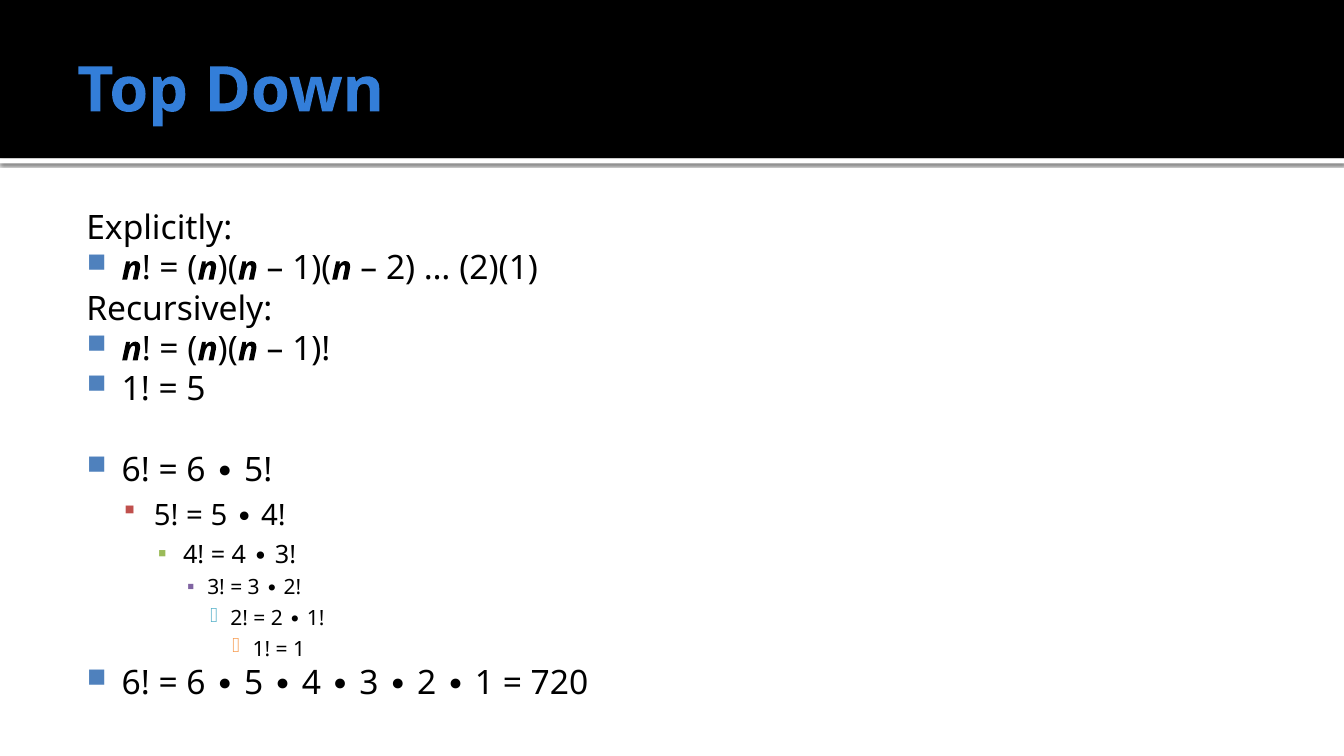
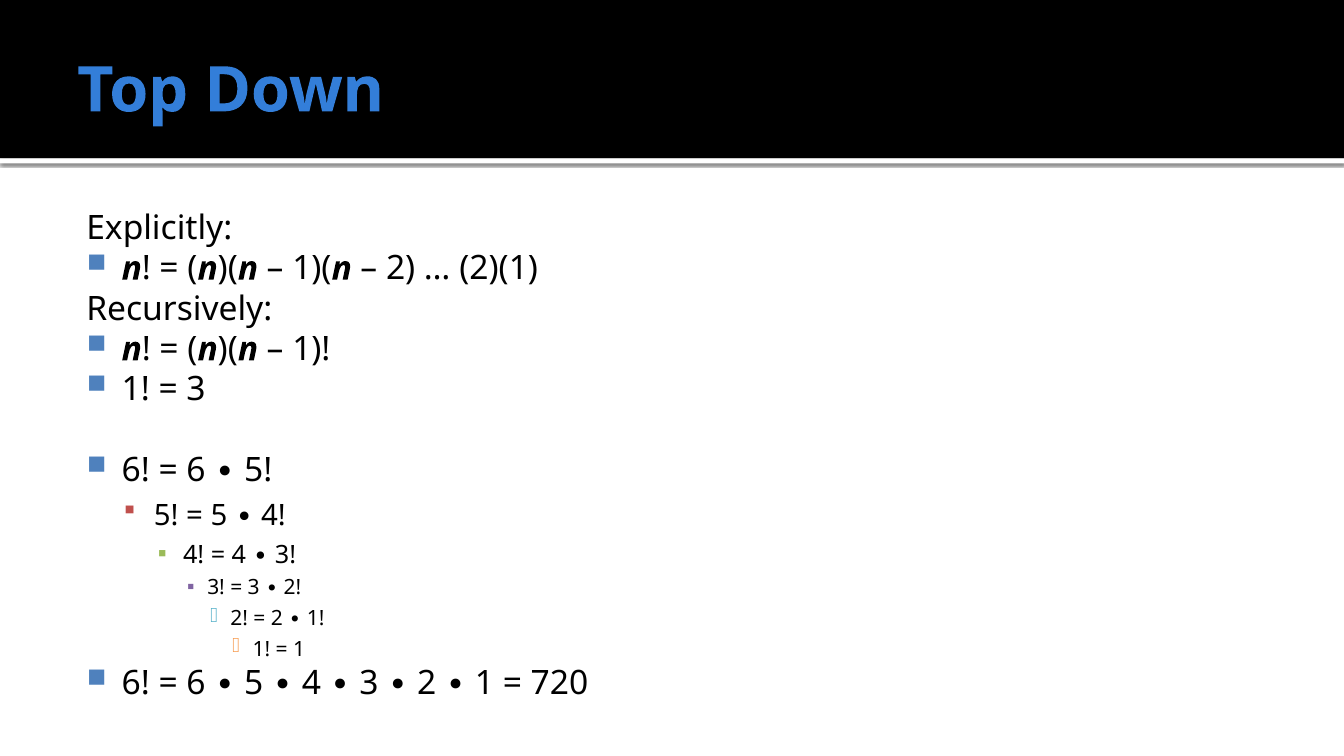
5 at (196, 390): 5 -> 3
